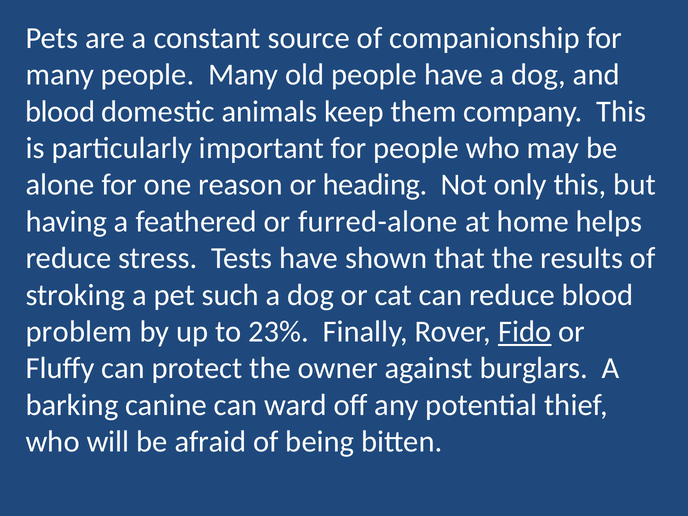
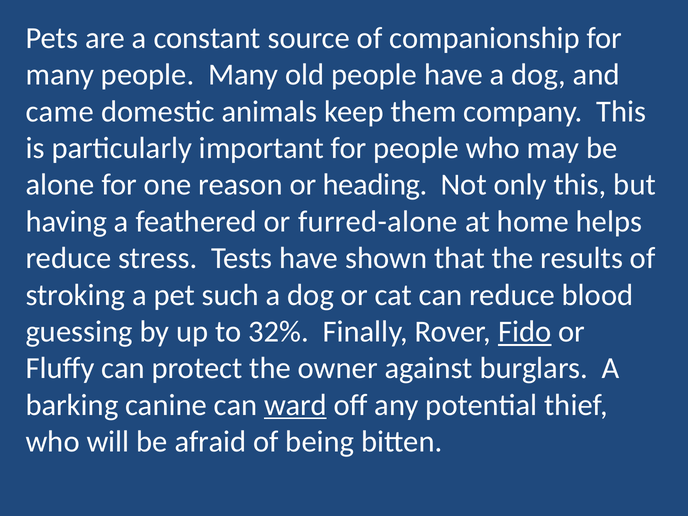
blood at (60, 111): blood -> came
problem: problem -> guessing
23%: 23% -> 32%
ward underline: none -> present
